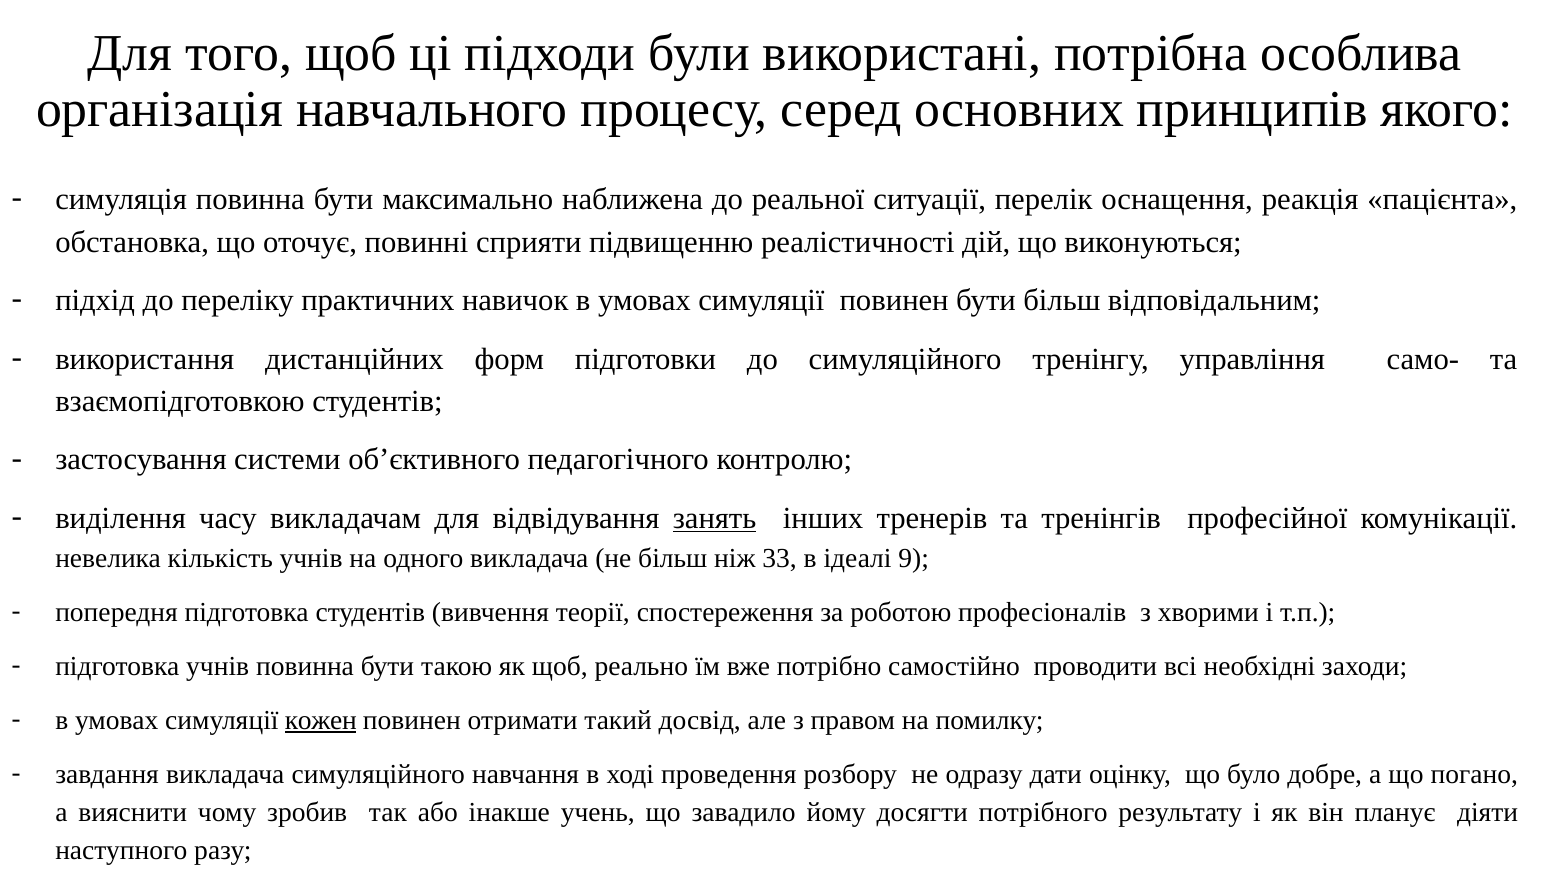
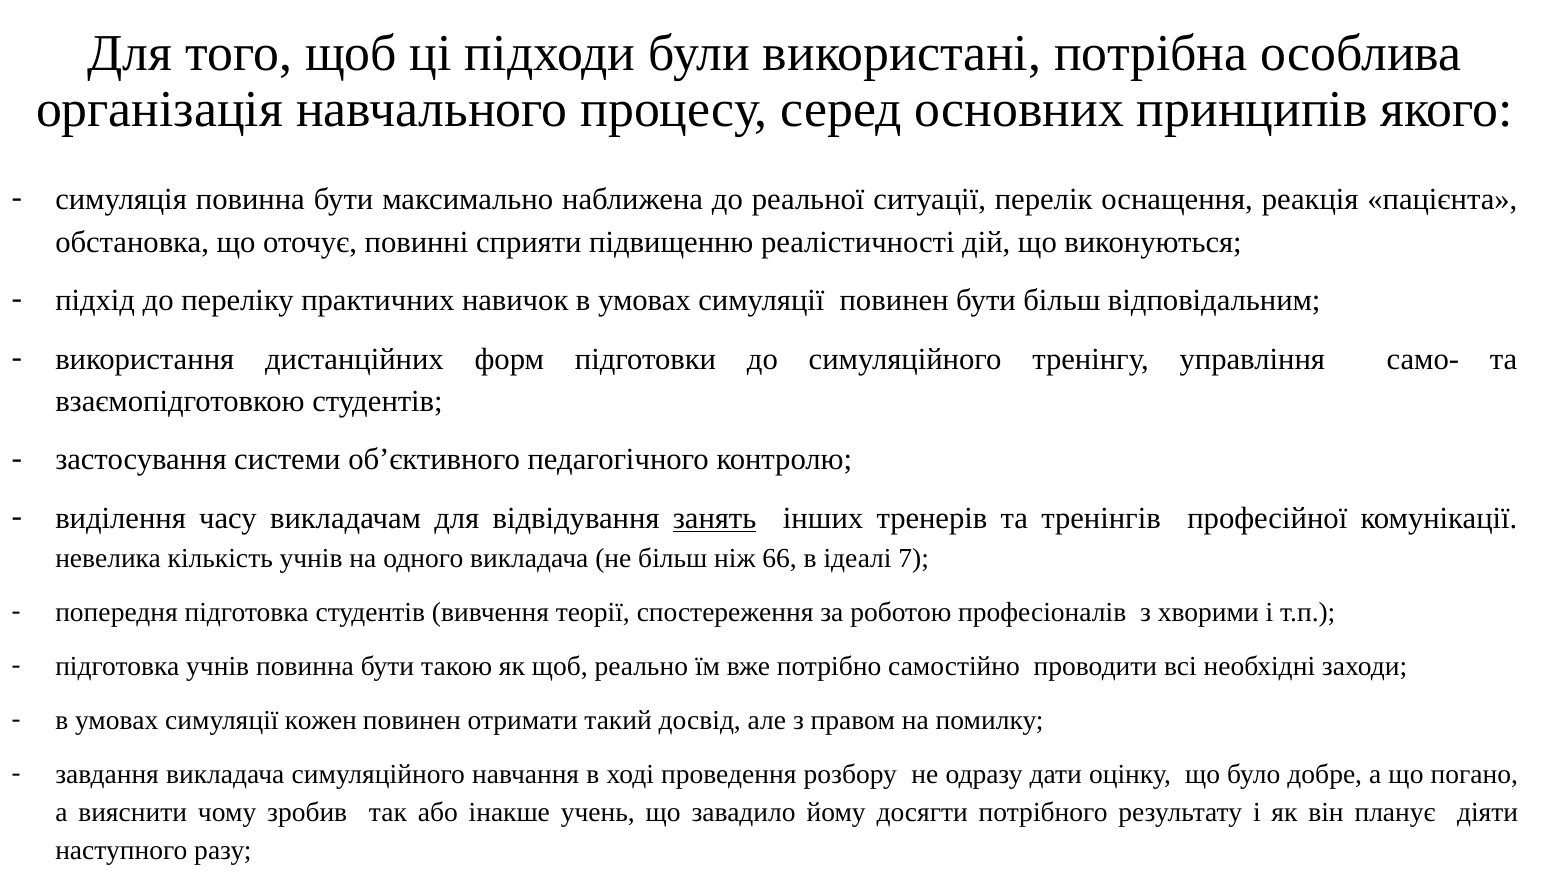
33: 33 -> 66
9: 9 -> 7
кожен underline: present -> none
